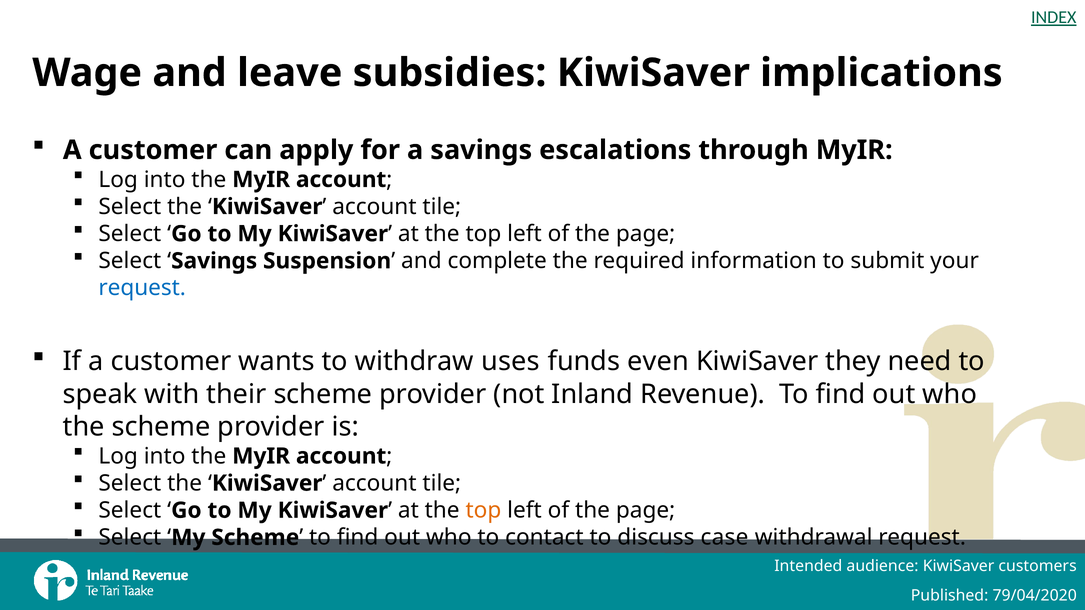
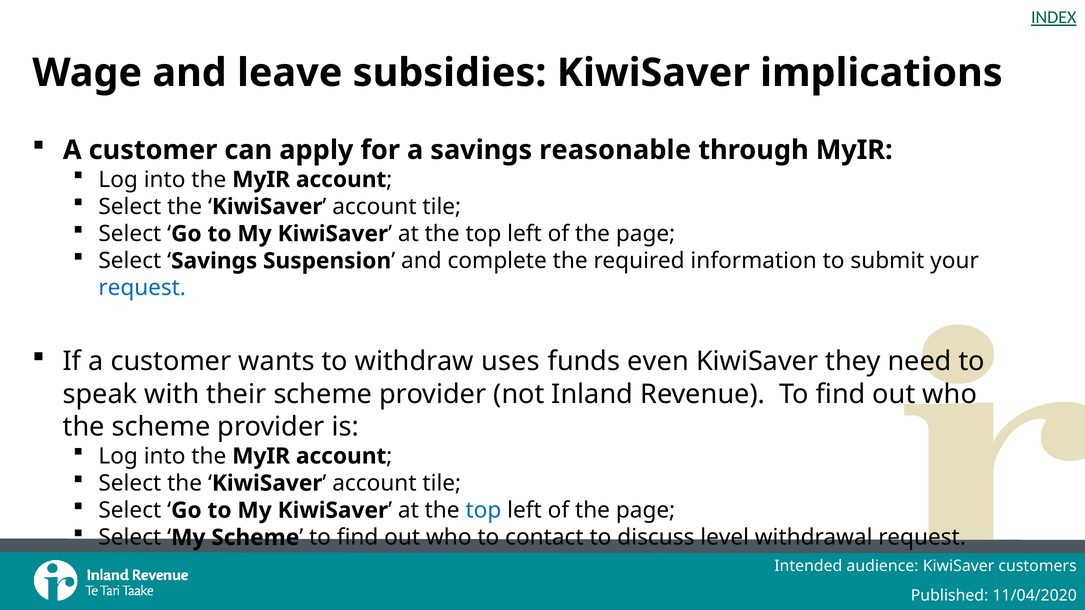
escalations: escalations -> reasonable
top at (483, 511) colour: orange -> blue
case: case -> level
79/04/2020: 79/04/2020 -> 11/04/2020
